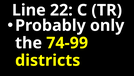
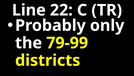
74-99: 74-99 -> 79-99
